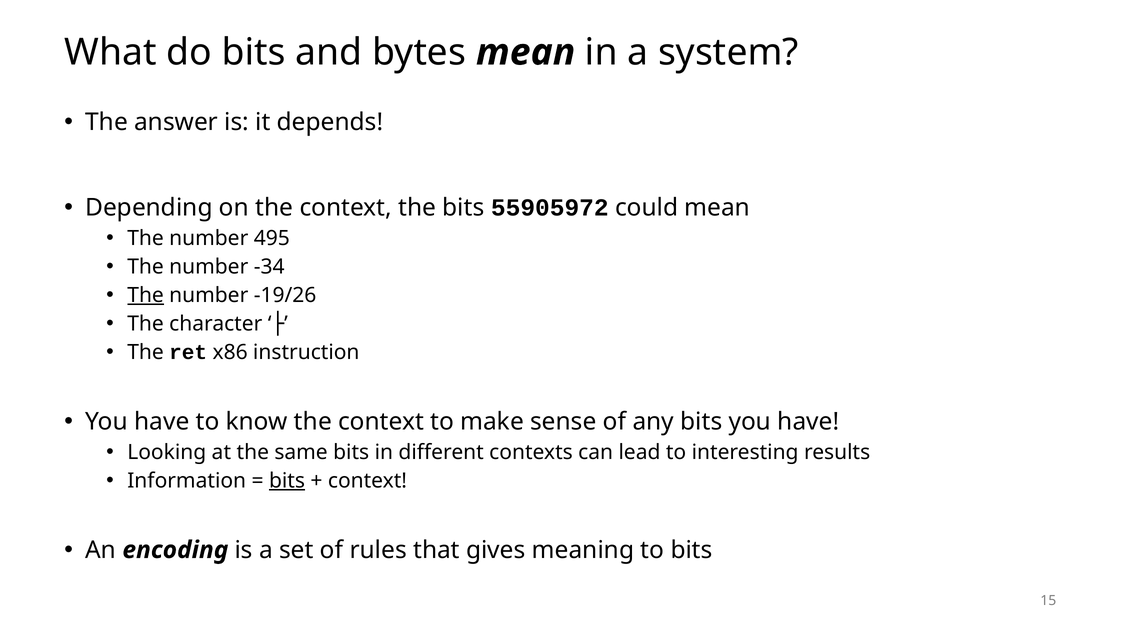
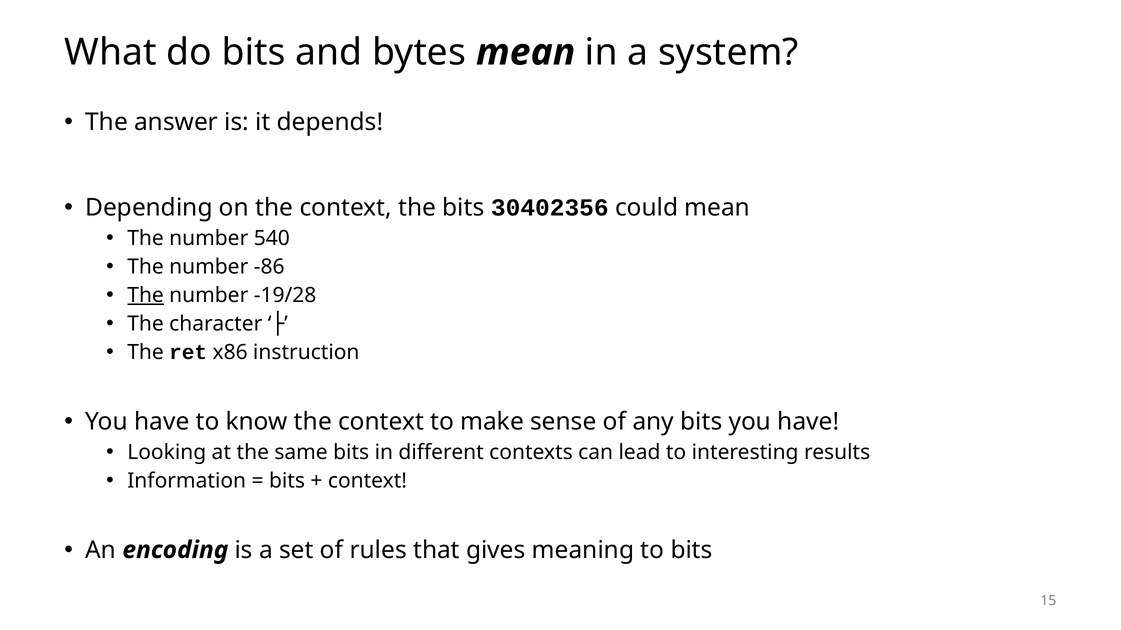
55905972: 55905972 -> 30402356
495: 495 -> 540
-34: -34 -> -86
-19/26: -19/26 -> -19/28
bits at (287, 481) underline: present -> none
